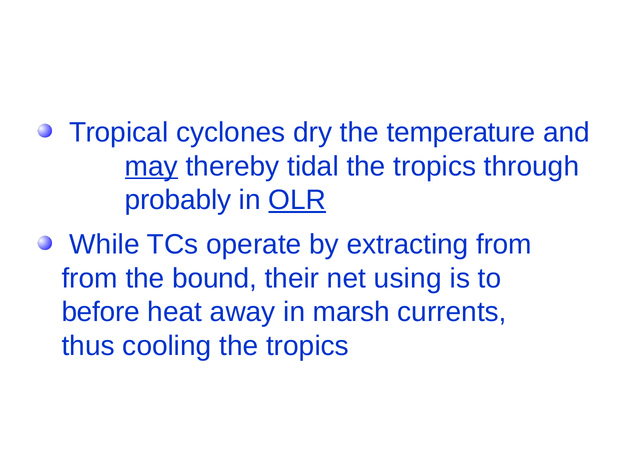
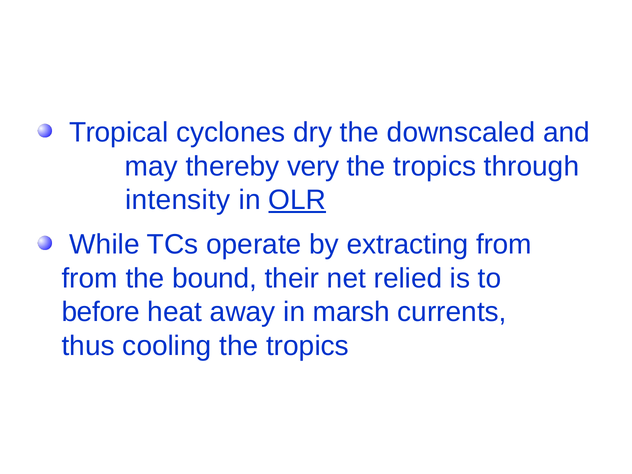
temperature: temperature -> downscaled
may underline: present -> none
tidal: tidal -> very
probably: probably -> intensity
using: using -> relied
